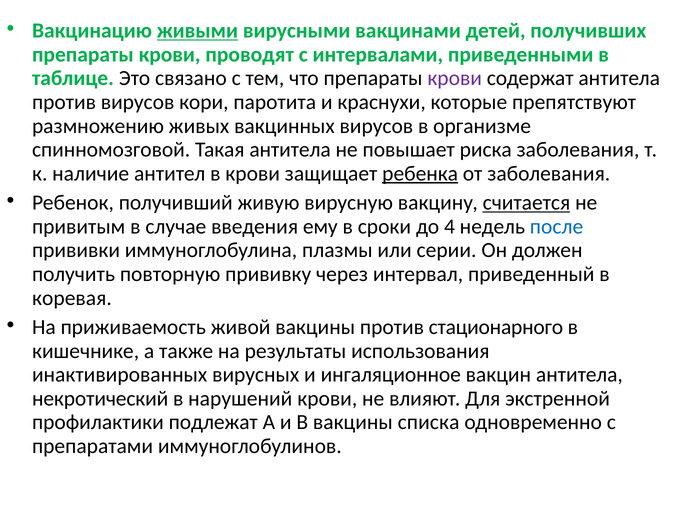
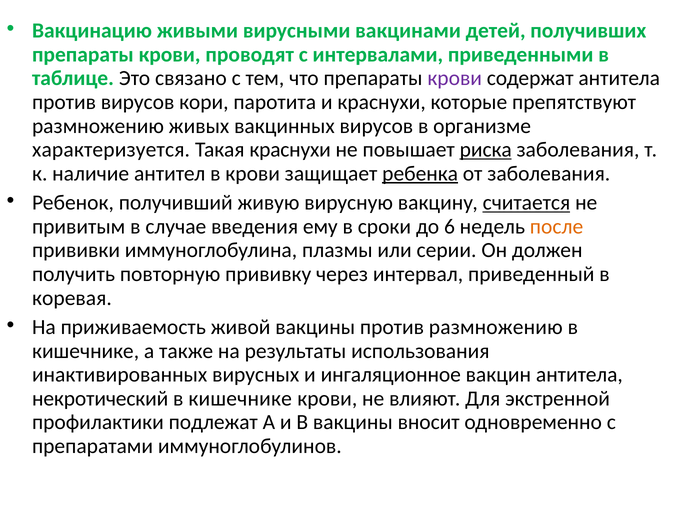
живыми underline: present -> none
спинномозговой: спинномозговой -> характеризуется
Такая антитела: антитела -> краснухи
риска underline: none -> present
4: 4 -> 6
после colour: blue -> orange
против стационарного: стационарного -> размножению
нарушений at (240, 398): нарушений -> кишечнике
списка: списка -> вносит
